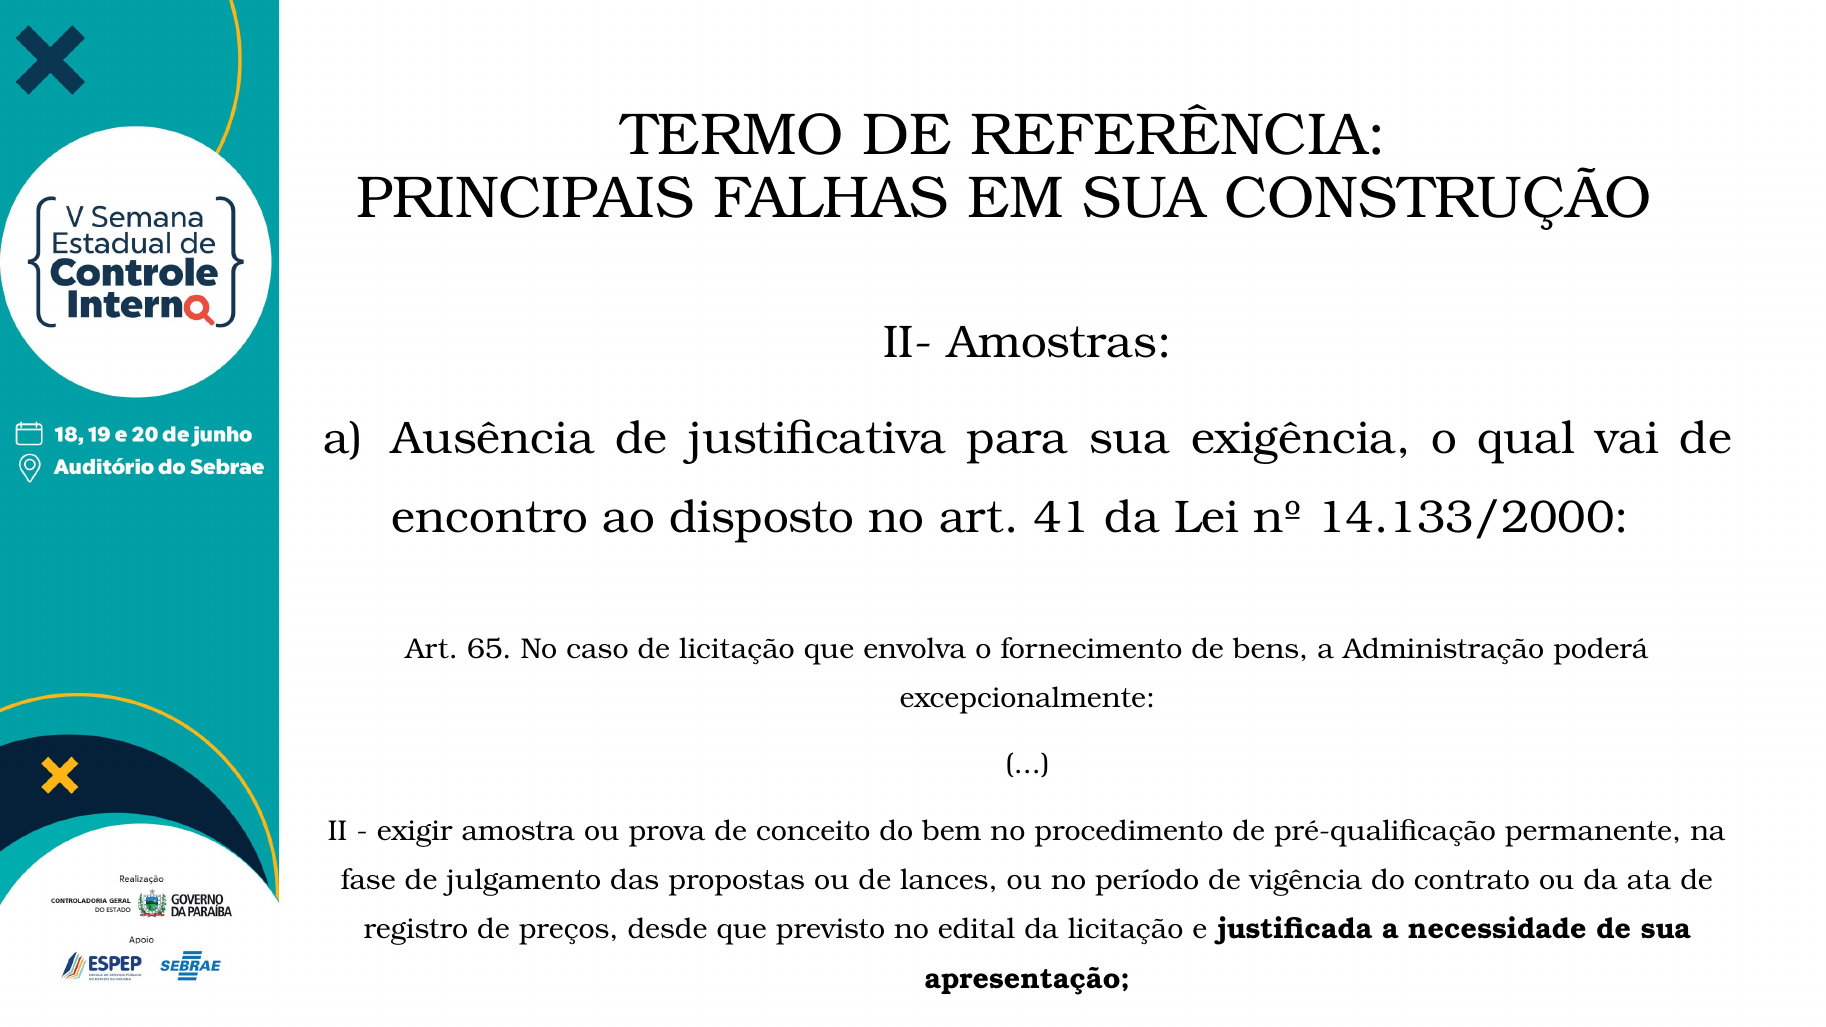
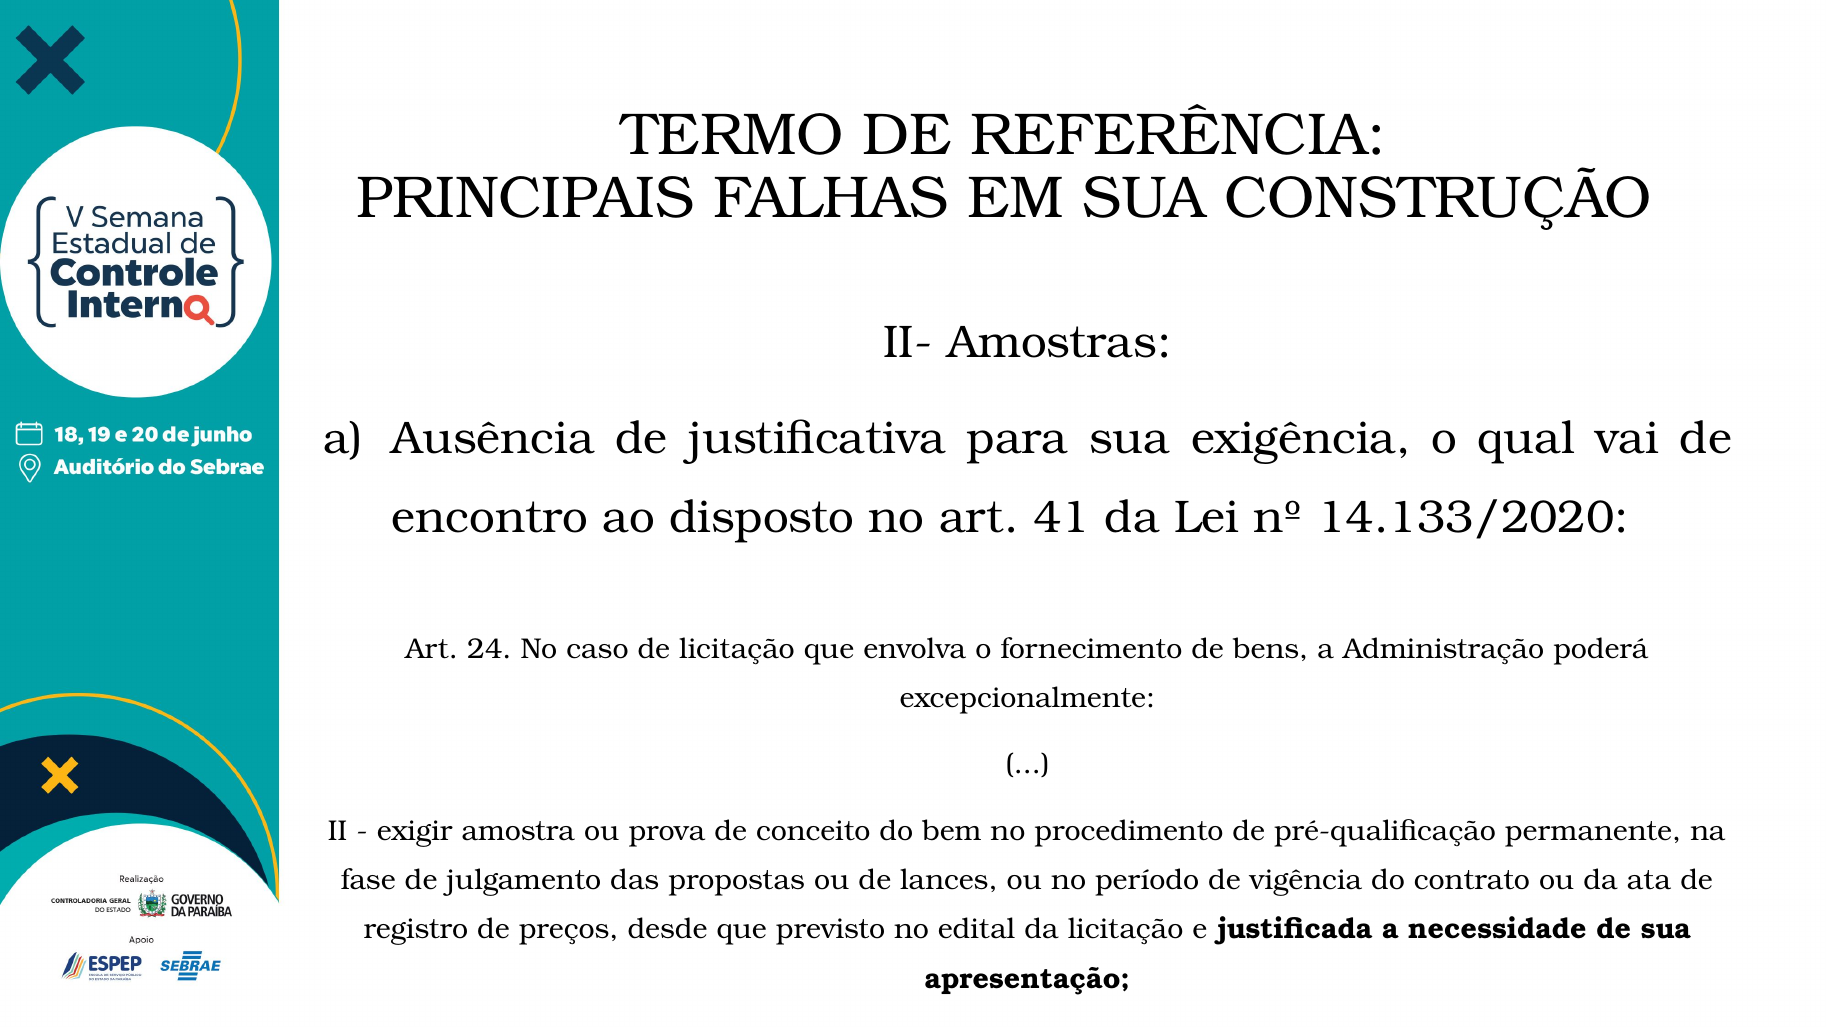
14.133/2000: 14.133/2000 -> 14.133/2020
65: 65 -> 24
